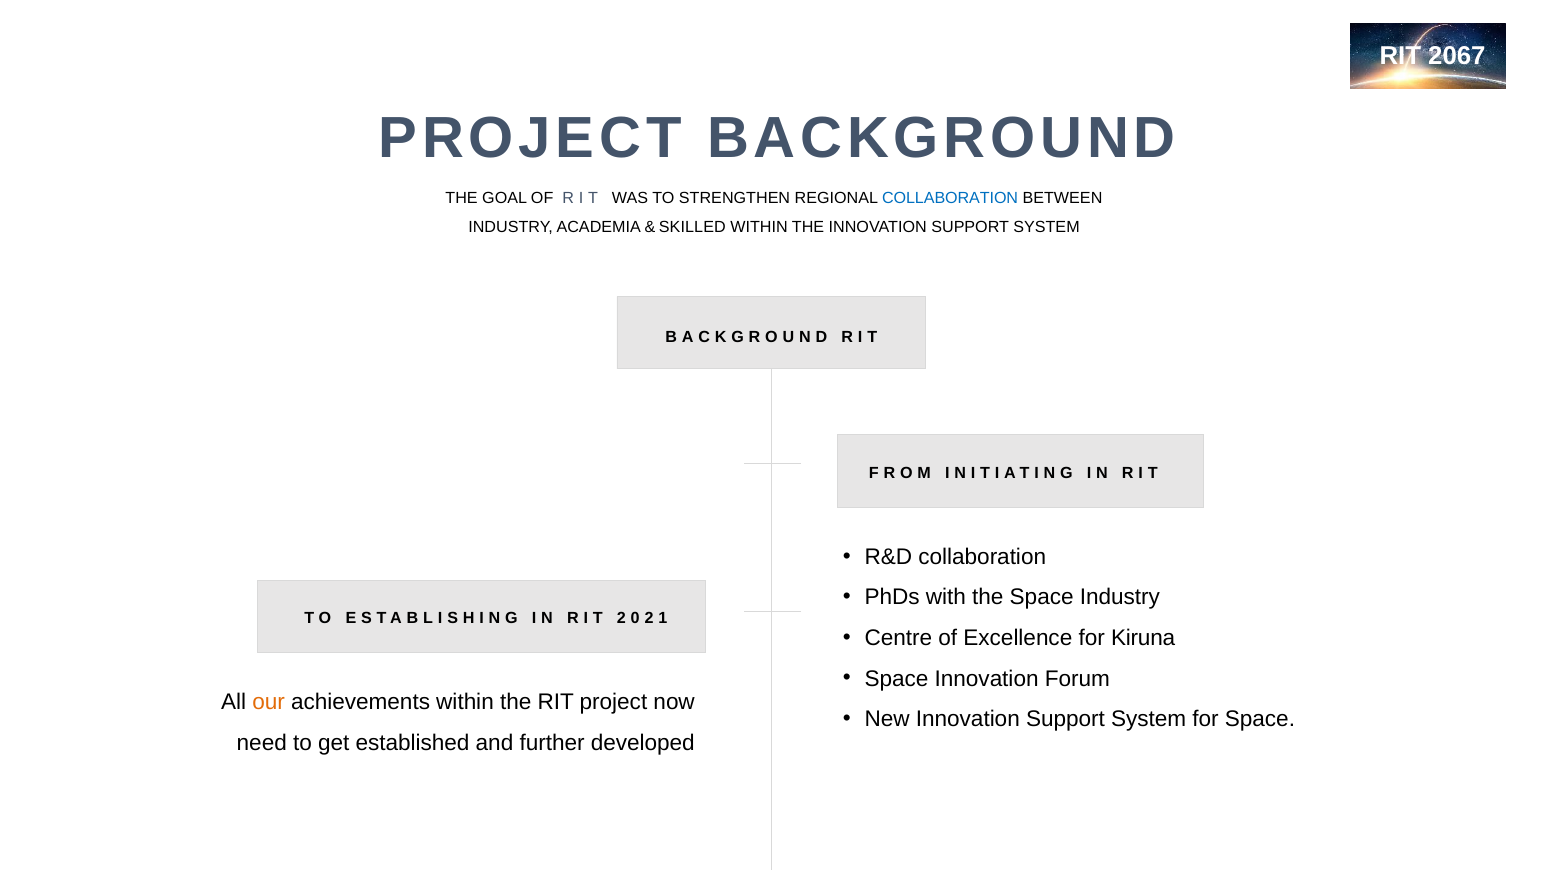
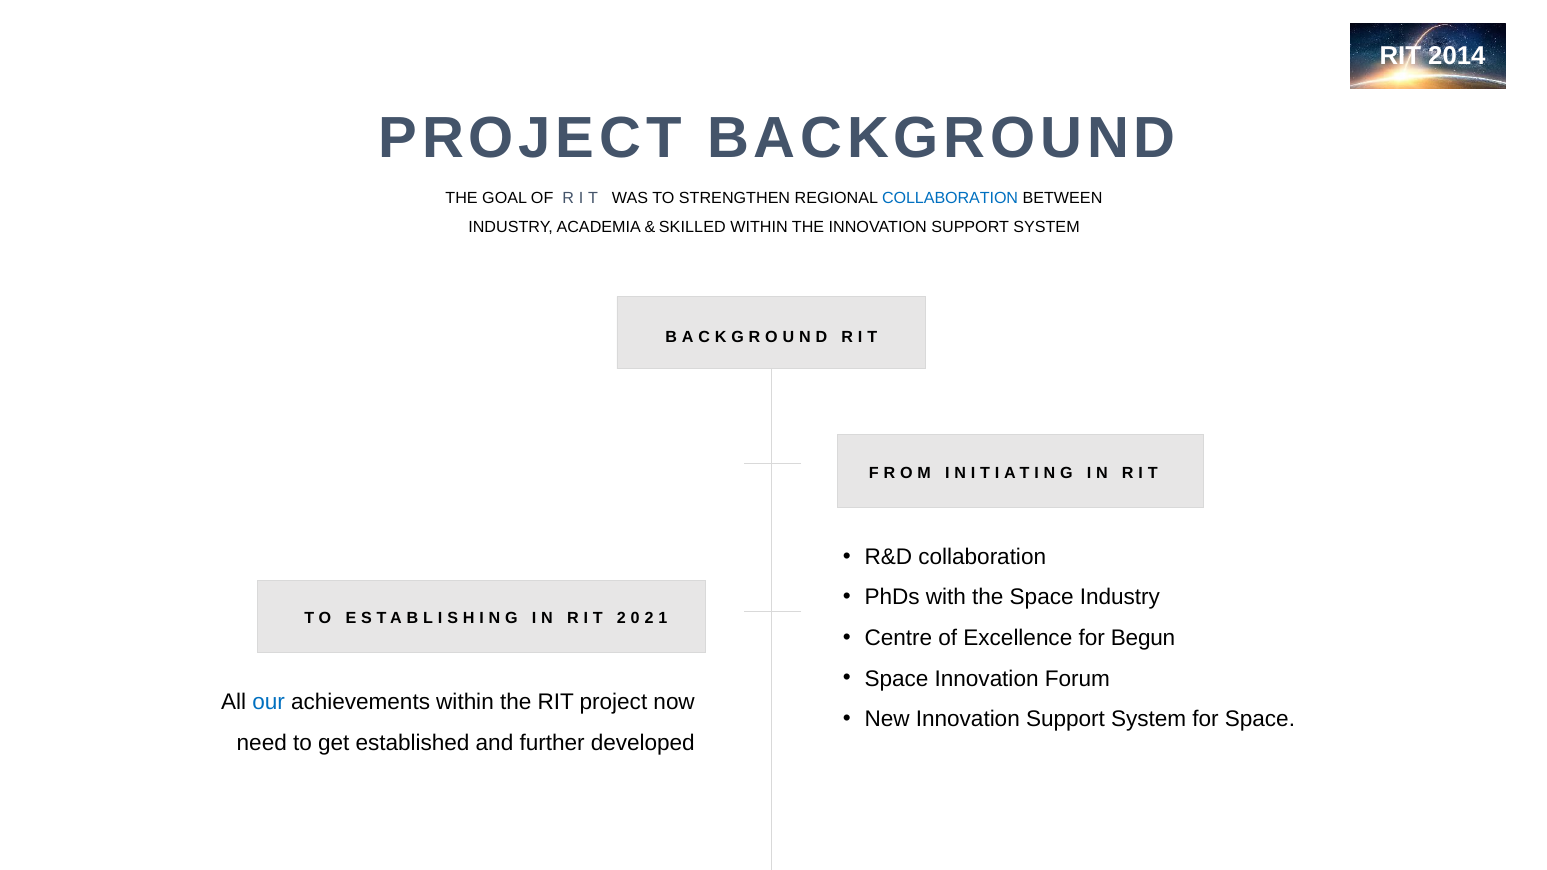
2067: 2067 -> 2014
Kiruna: Kiruna -> Begun
our colour: orange -> blue
